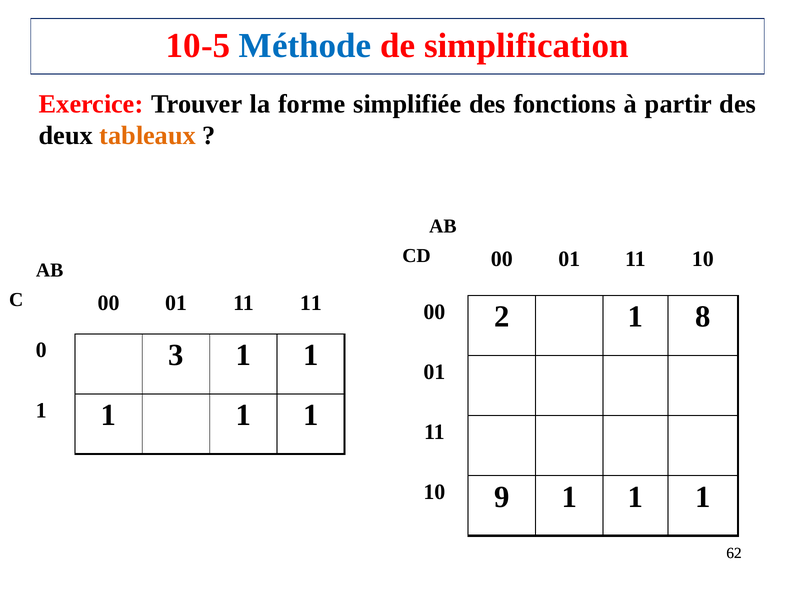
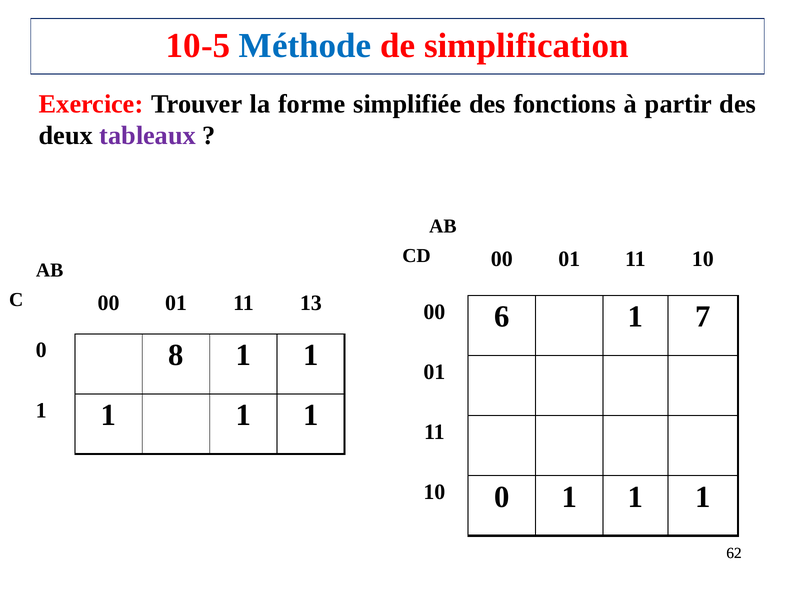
tableaux colour: orange -> purple
11 11: 11 -> 13
2: 2 -> 6
8: 8 -> 7
3: 3 -> 8
10 9: 9 -> 0
